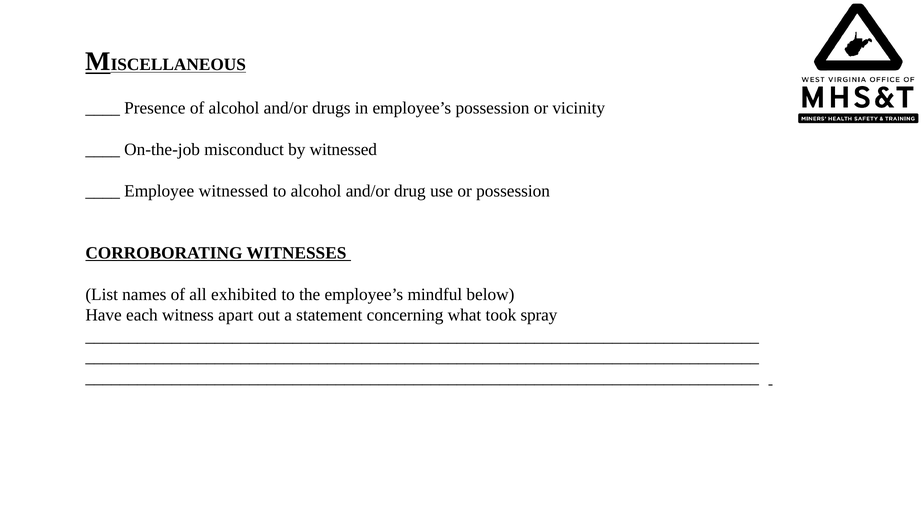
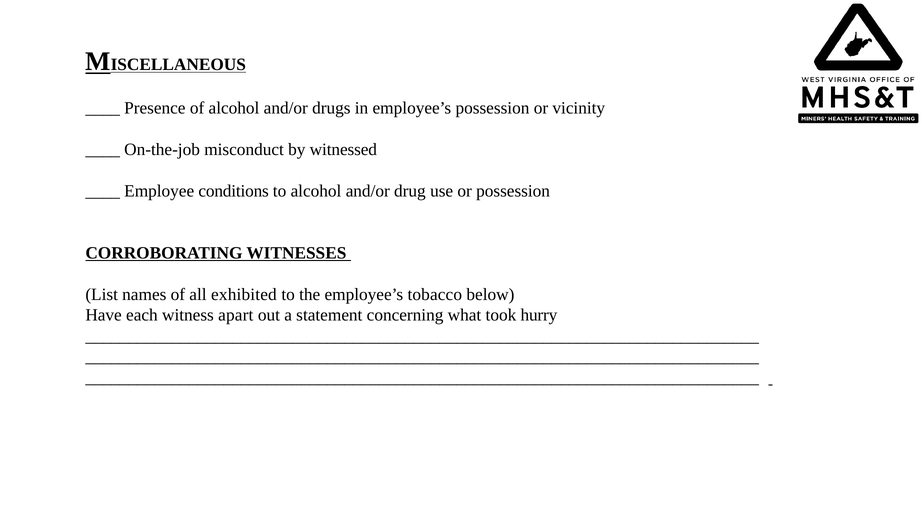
Employee witnessed: witnessed -> conditions
mindful: mindful -> tobacco
spray: spray -> hurry
